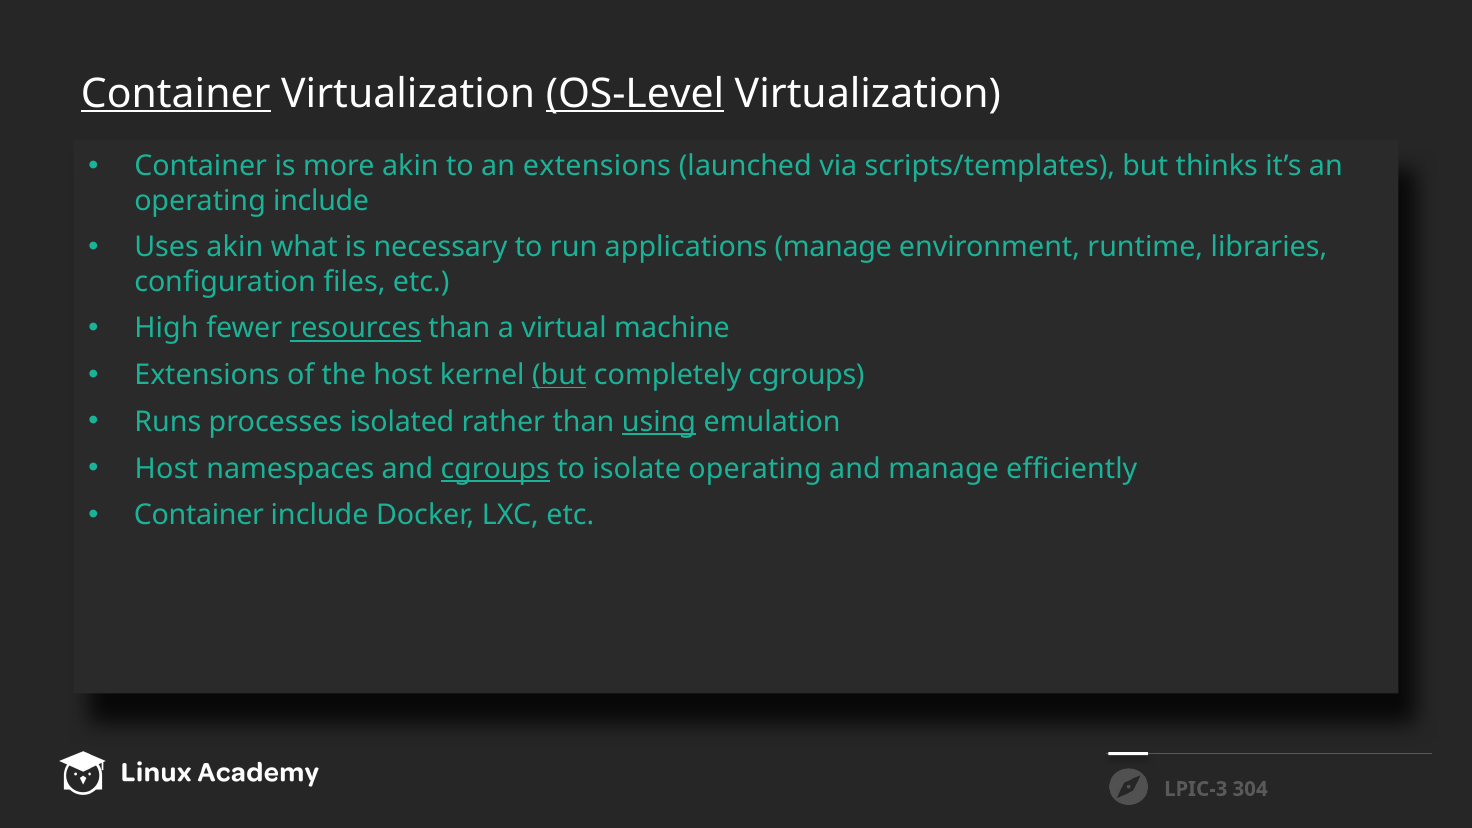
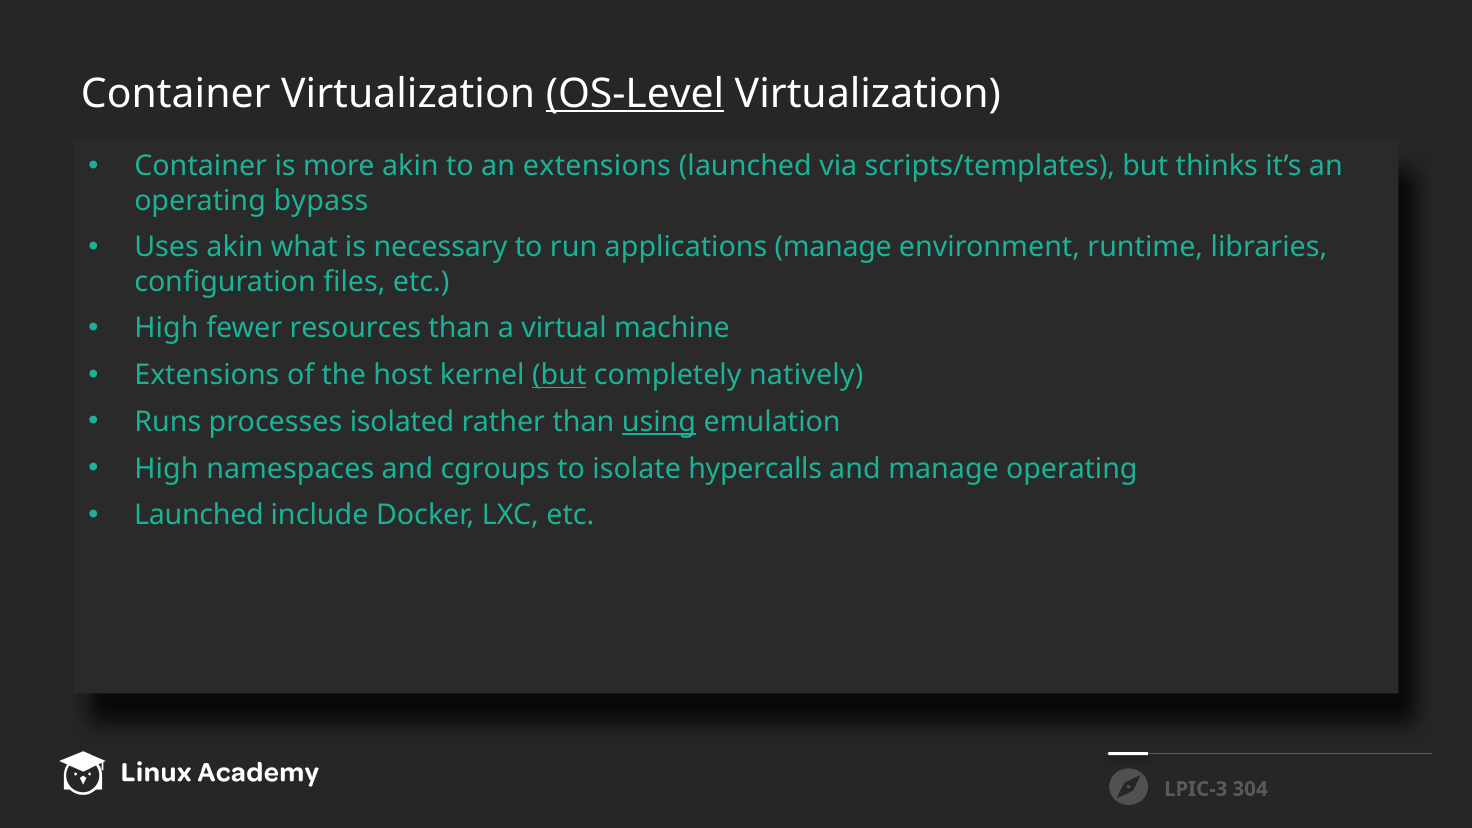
Container at (176, 94) underline: present -> none
operating include: include -> bypass
resources underline: present -> none
completely cgroups: cgroups -> natively
Host at (166, 469): Host -> High
cgroups at (495, 469) underline: present -> none
isolate operating: operating -> hypercalls
manage efficiently: efficiently -> operating
Container at (199, 515): Container -> Launched
